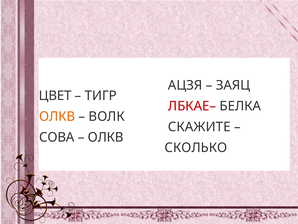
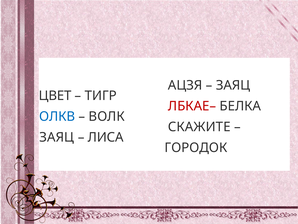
ОЛКВ at (57, 116) colour: orange -> blue
СОВА at (57, 137): СОВА -> ЗАЯЦ
ОЛКВ at (106, 137): ОЛКВ -> ЛИСА
СКОЛЬКО: СКОЛЬКО -> ГОРОДОК
